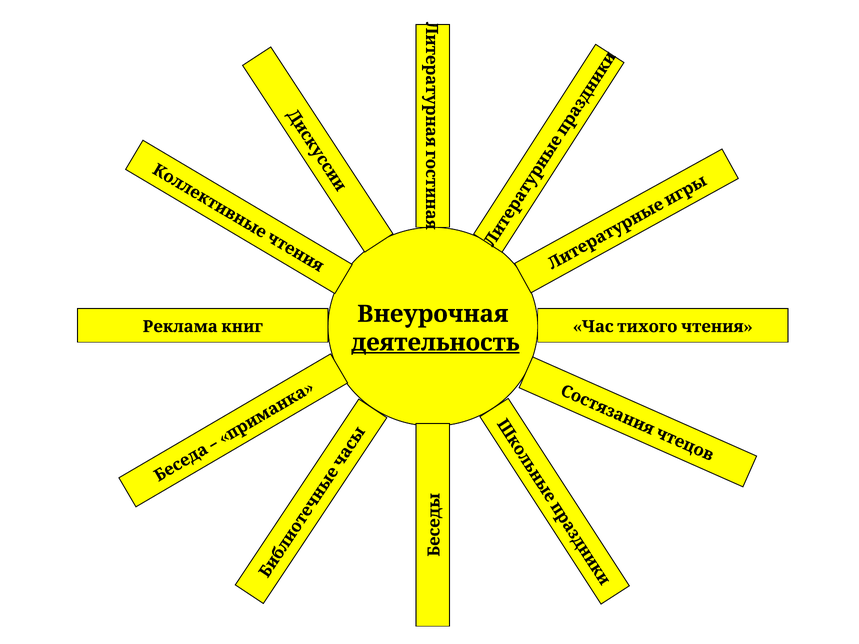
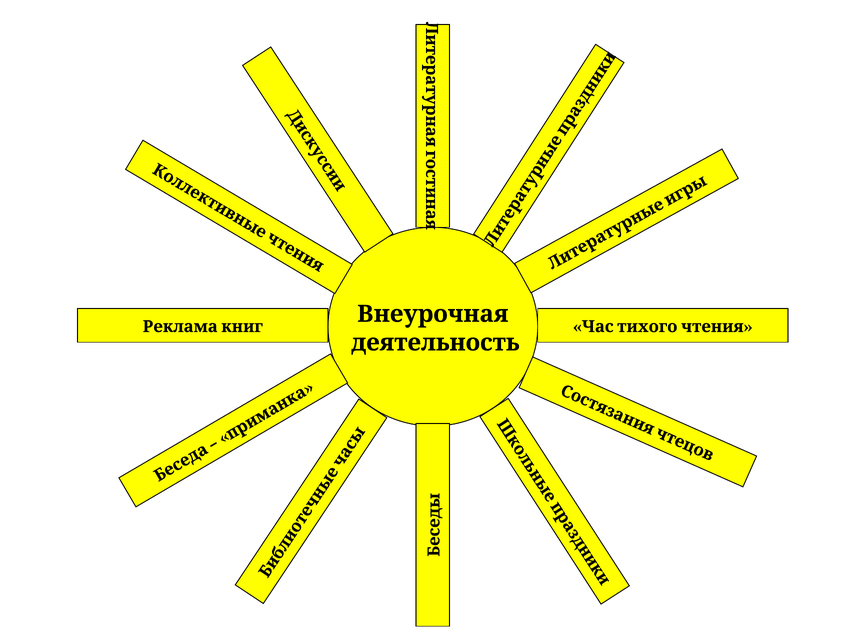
деятельность underline: present -> none
